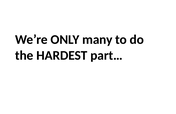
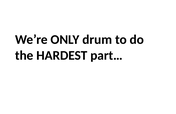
many: many -> drum
